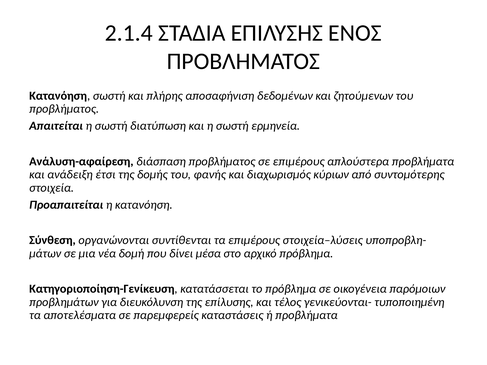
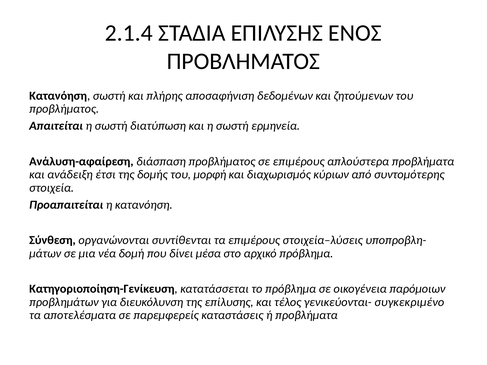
φανής: φανής -> μορφή
τυποποιημένη: τυποποιημένη -> συγκεκριμένο
